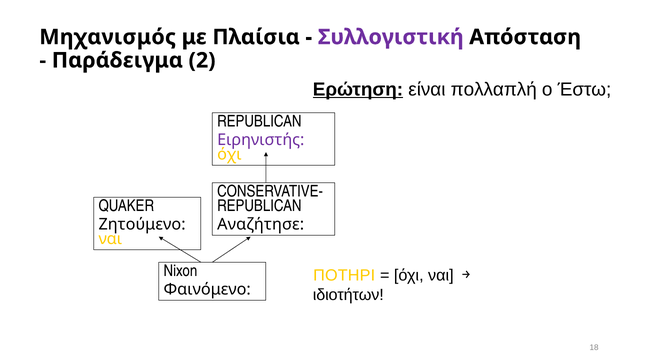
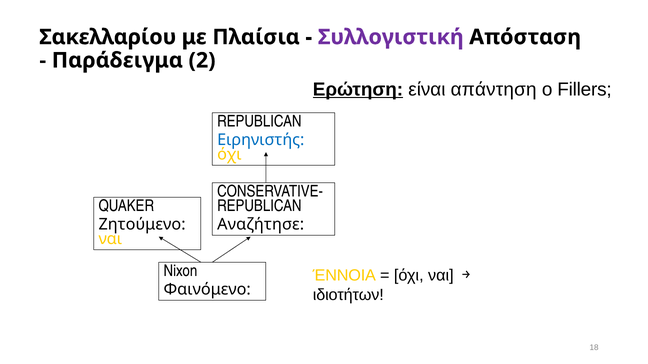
Μηχανισμός: Μηχανισμός -> Σακελλαρίου
πολλαπλή: πολλαπλή -> απάντηση
Έστω: Έστω -> Fillers
Ειρηνιστής colour: purple -> blue
ΠΟΤΗΡΙ: ΠΟΤΗΡΙ -> ΈΝΝΟΙΑ
